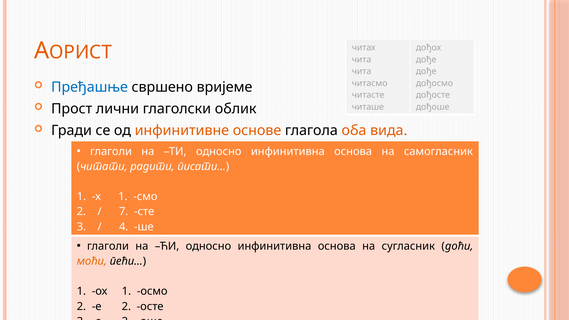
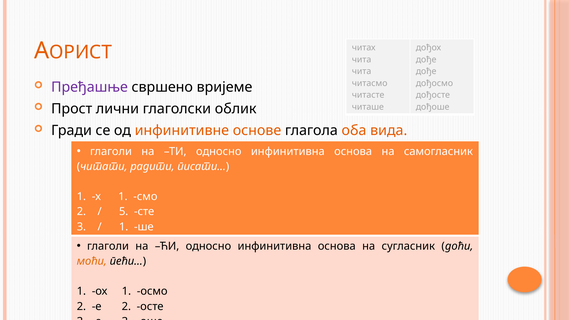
Пређашње colour: blue -> purple
7: 7 -> 5
4 at (124, 227): 4 -> 1
